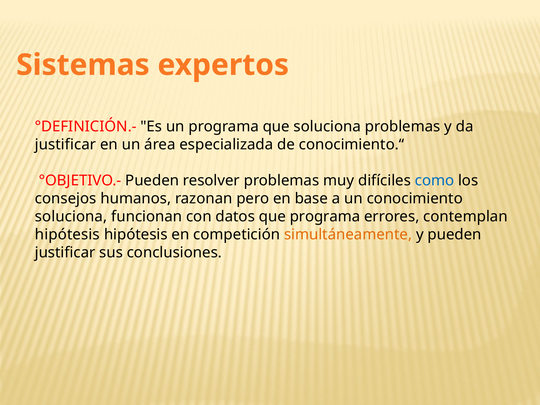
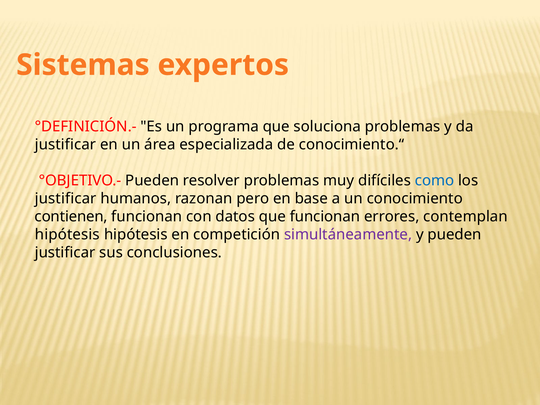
consejos at (66, 199): consejos -> justificar
soluciona at (71, 217): soluciona -> contienen
que programa: programa -> funcionan
simultáneamente colour: orange -> purple
